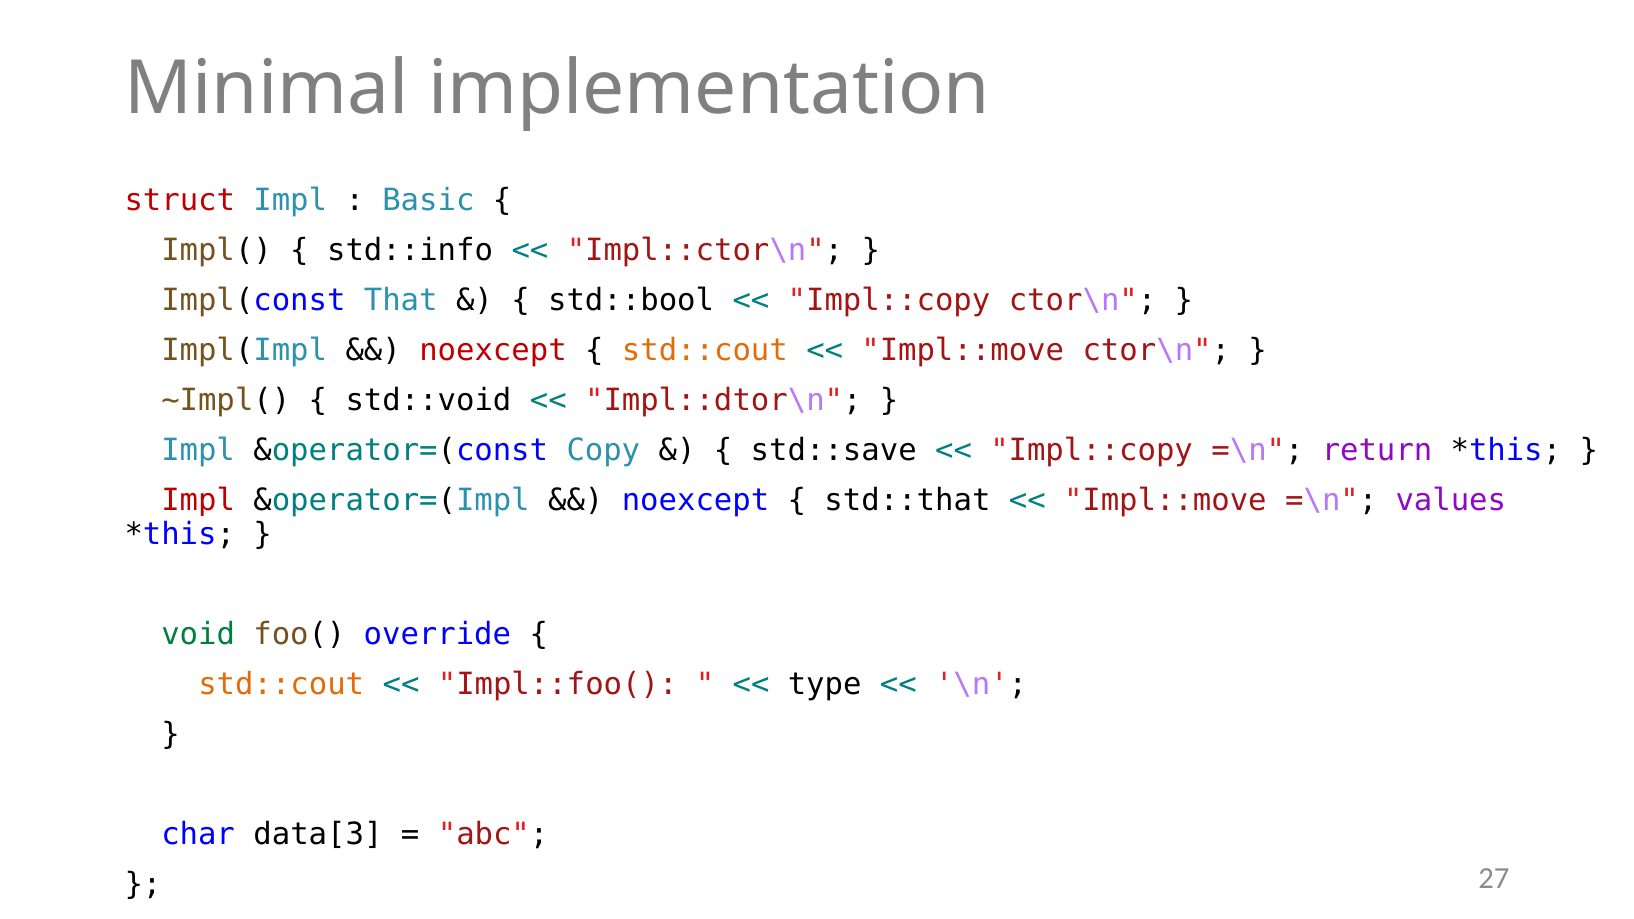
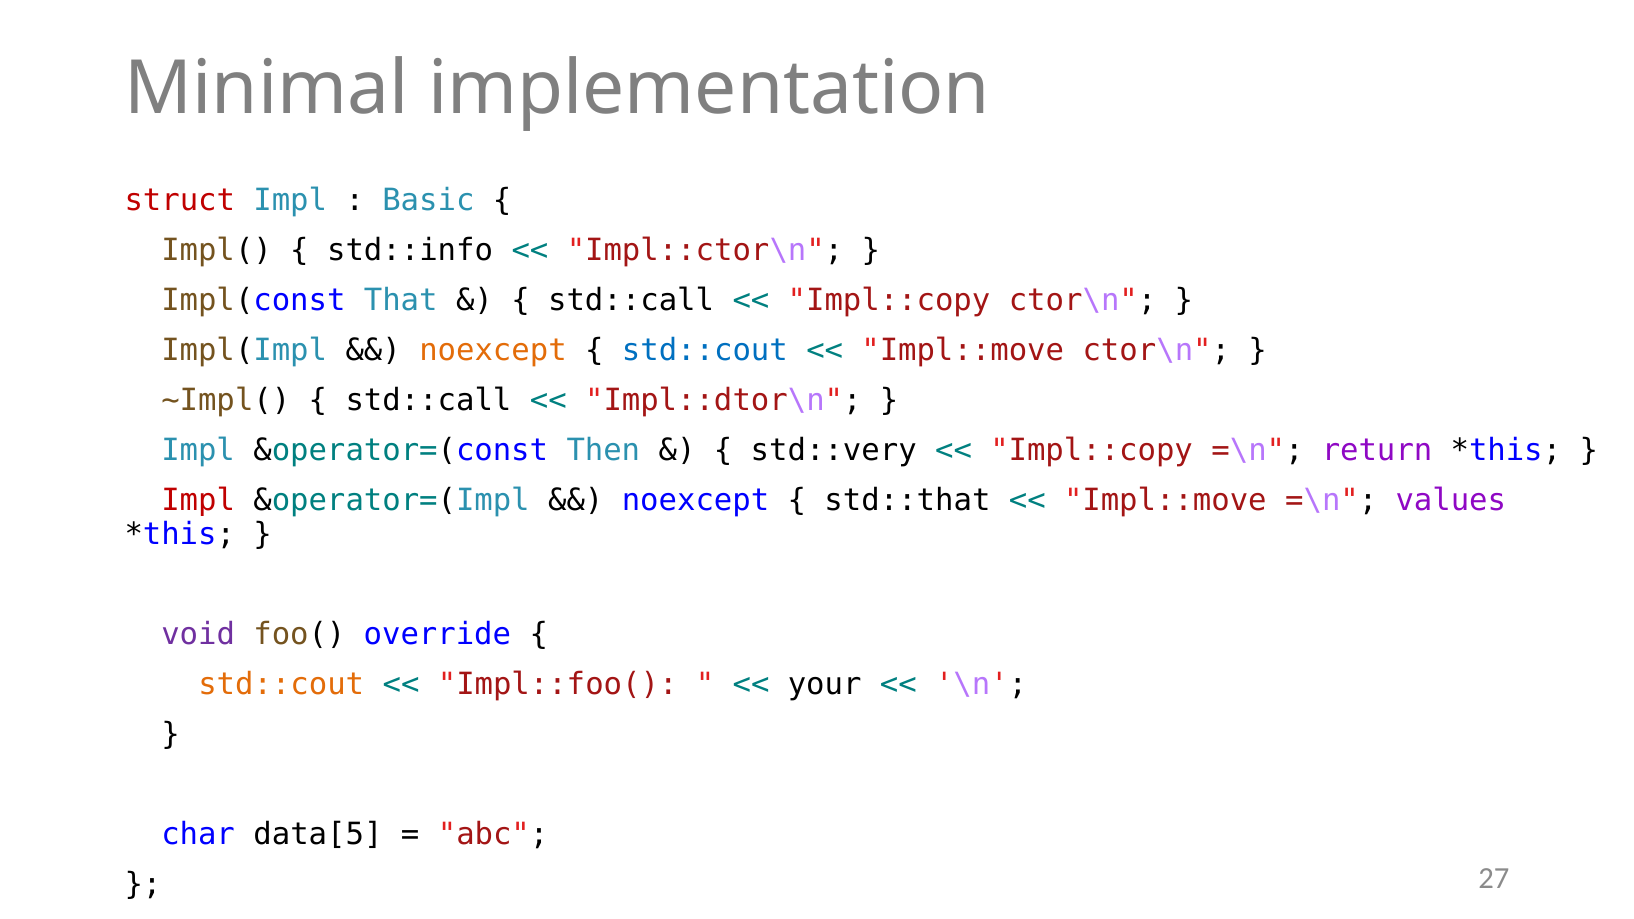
std::bool at (631, 300): std::bool -> std::call
noexcept at (493, 351) colour: red -> orange
std::cout at (705, 351) colour: orange -> blue
std::void at (428, 401): std::void -> std::call
Copy: Copy -> Then
std::save: std::save -> std::very
void colour: green -> purple
type: type -> your
data[3: data[3 -> data[5
